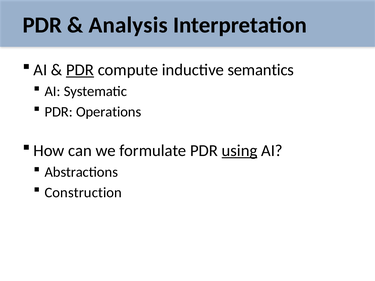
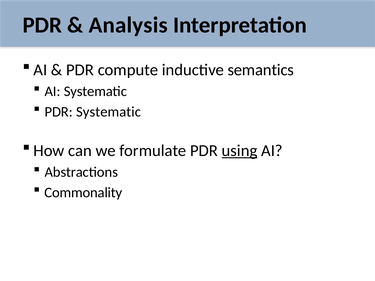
PDR at (80, 70) underline: present -> none
PDR Operations: Operations -> Systematic
Construction: Construction -> Commonality
